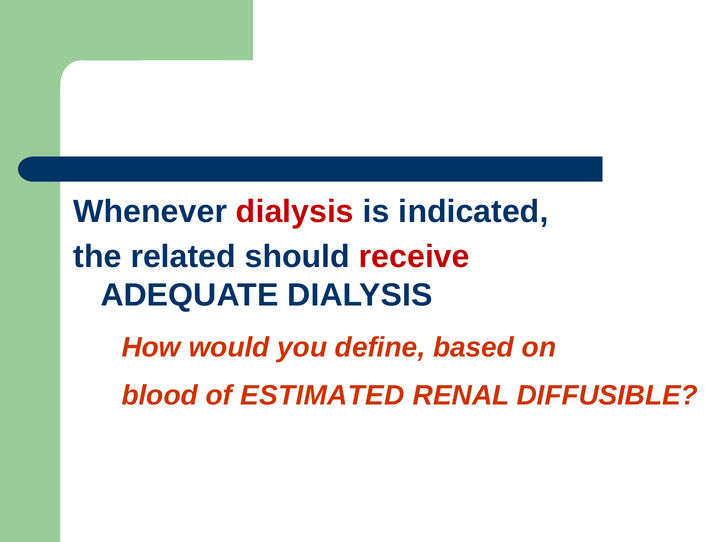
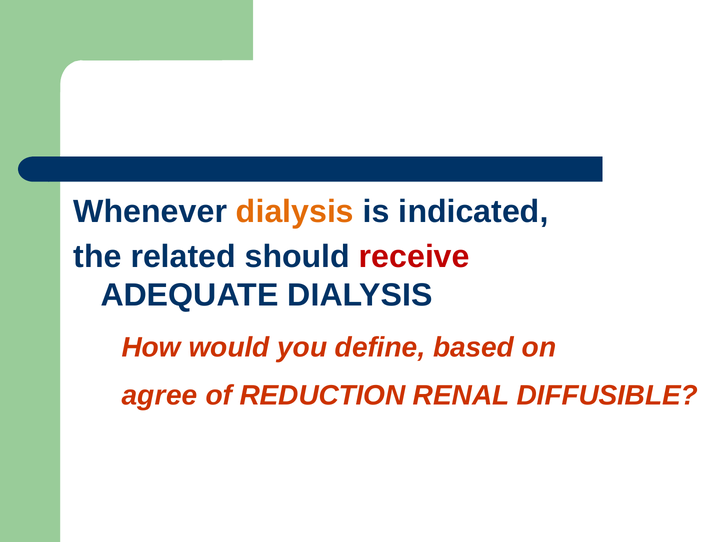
dialysis at (295, 212) colour: red -> orange
blood: blood -> agree
ESTIMATED: ESTIMATED -> REDUCTION
